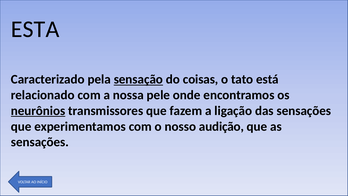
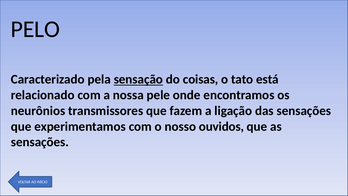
ESTA: ESTA -> PELO
neurônios underline: present -> none
audição: audição -> ouvidos
